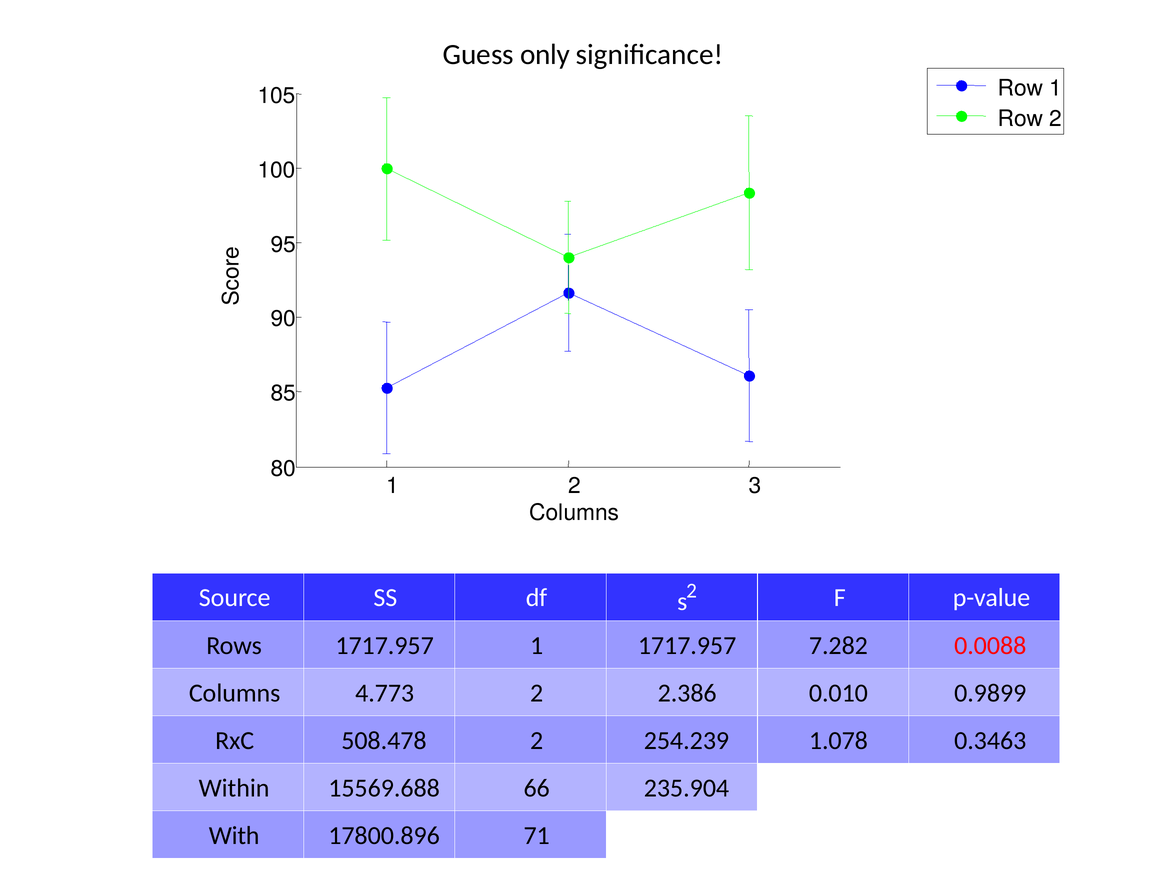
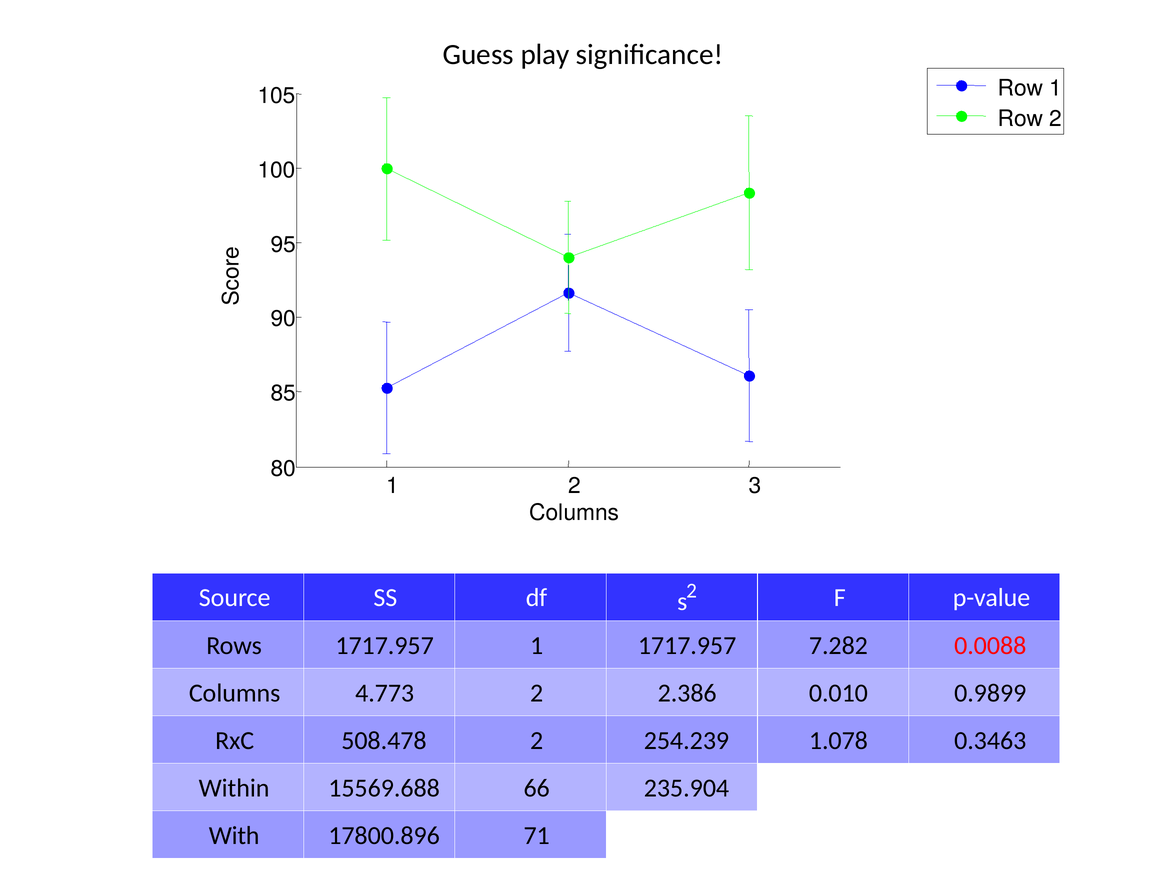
only: only -> play
